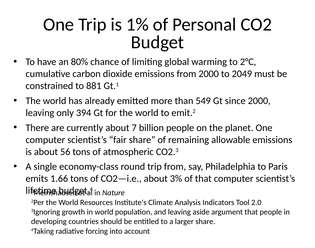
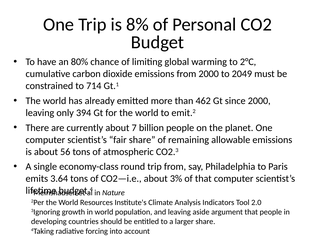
1%: 1% -> 8%
881: 881 -> 714
549: 549 -> 462
1.66: 1.66 -> 3.64
